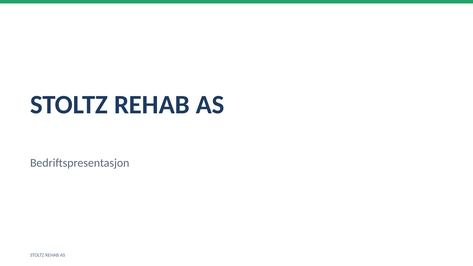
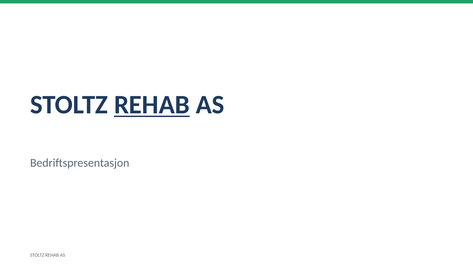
REHAB at (152, 105) underline: none -> present
